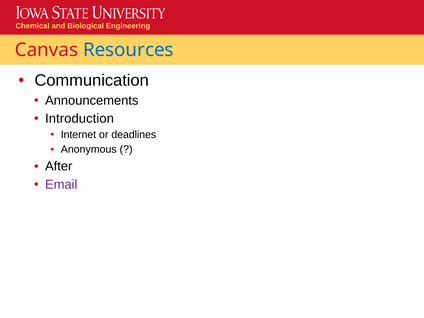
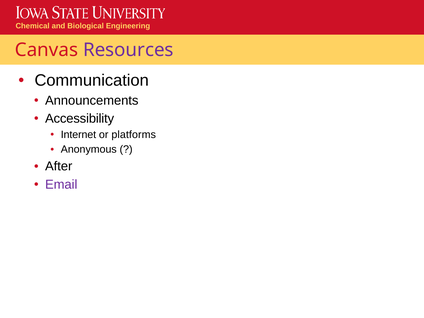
Resources colour: blue -> purple
Introduction: Introduction -> Accessibility
deadlines: deadlines -> platforms
